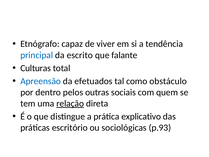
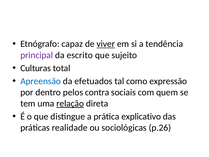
viver underline: none -> present
principal colour: blue -> purple
falante: falante -> sujeito
obstáculo: obstáculo -> expressão
outras: outras -> contra
escritório: escritório -> realidade
p.93: p.93 -> p.26
